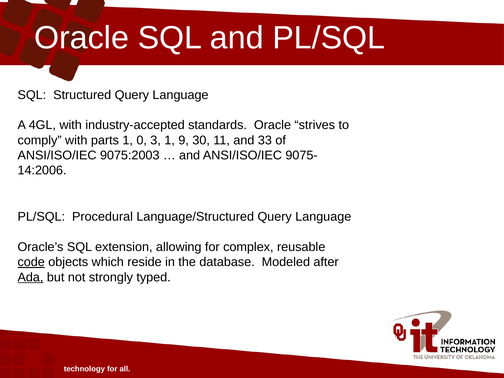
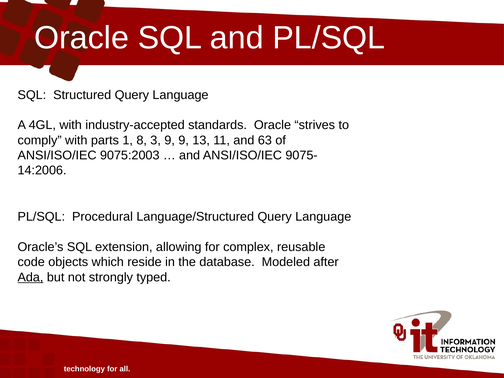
0: 0 -> 8
3 1: 1 -> 9
30: 30 -> 13
33: 33 -> 63
code underline: present -> none
